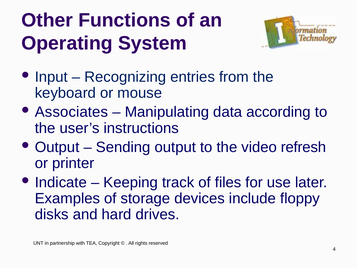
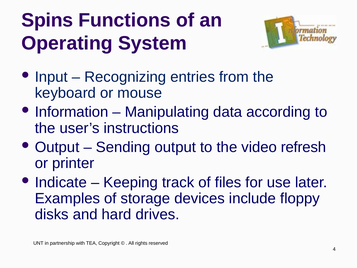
Other: Other -> Spins
Associates: Associates -> Information
